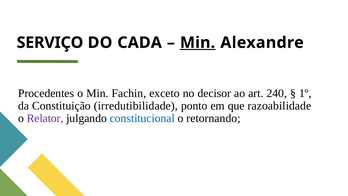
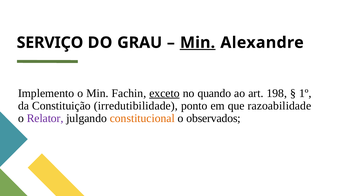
CADA: CADA -> GRAU
Procedentes: Procedentes -> Implemento
exceto underline: none -> present
decisor: decisor -> quando
240: 240 -> 198
constitucional colour: blue -> orange
retornando: retornando -> observados
